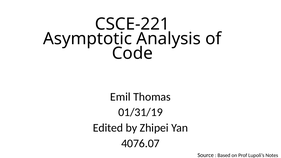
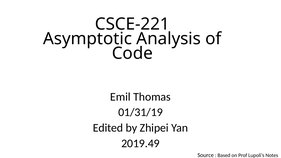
4076.07: 4076.07 -> 2019.49
